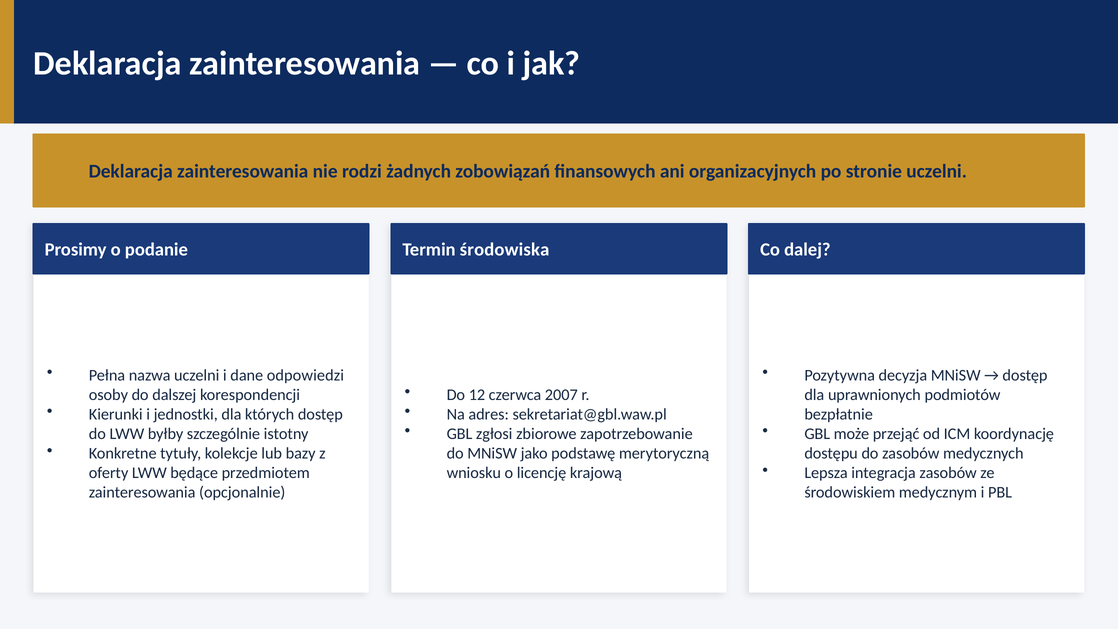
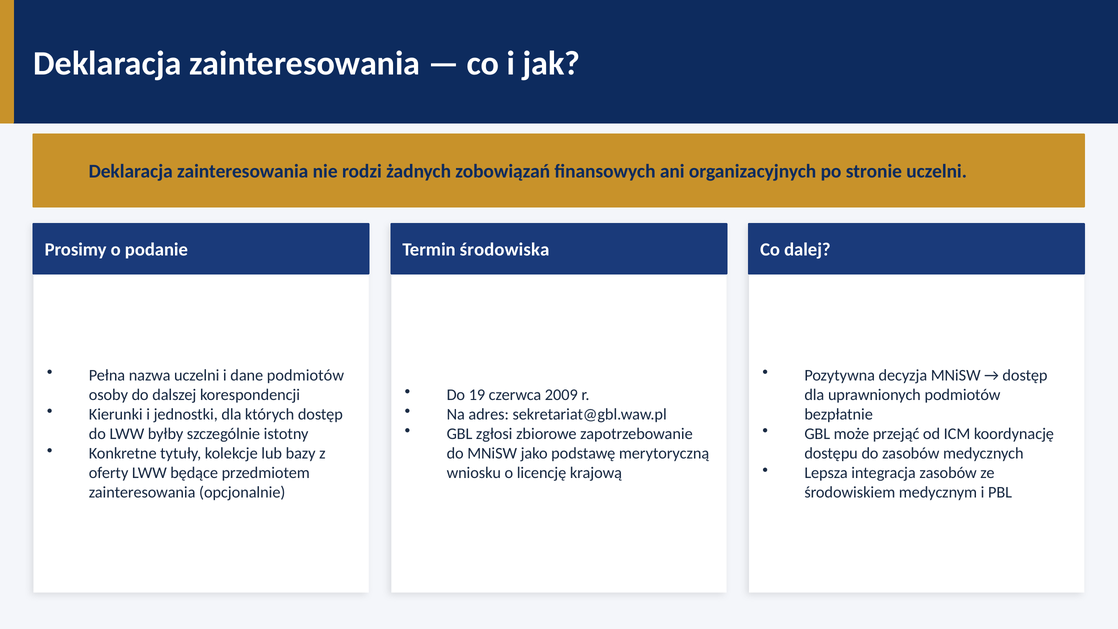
dane odpowiedzi: odpowiedzi -> podmiotów
12: 12 -> 19
2007: 2007 -> 2009
